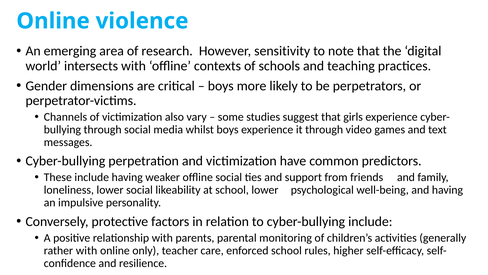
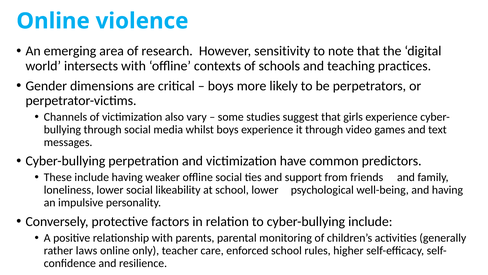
rather with: with -> laws
